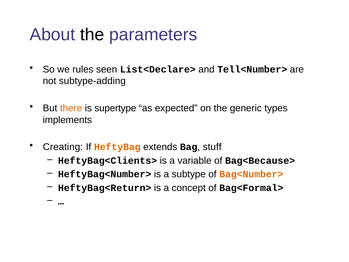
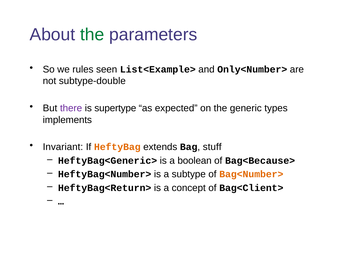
the at (92, 35) colour: black -> green
List<Declare>: List<Declare> -> List<Example>
Tell<Number>: Tell<Number> -> Only<Number>
subtype-adding: subtype-adding -> subtype-double
there colour: orange -> purple
Creating: Creating -> Invariant
HeftyBag<Clients>: HeftyBag<Clients> -> HeftyBag<Generic>
variable: variable -> boolean
Bag<Formal>: Bag<Formal> -> Bag<Client>
